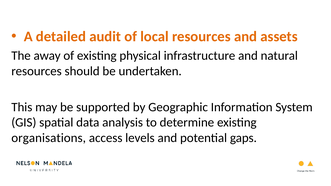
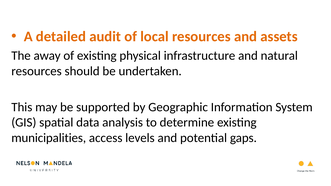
organisations: organisations -> municipalities
